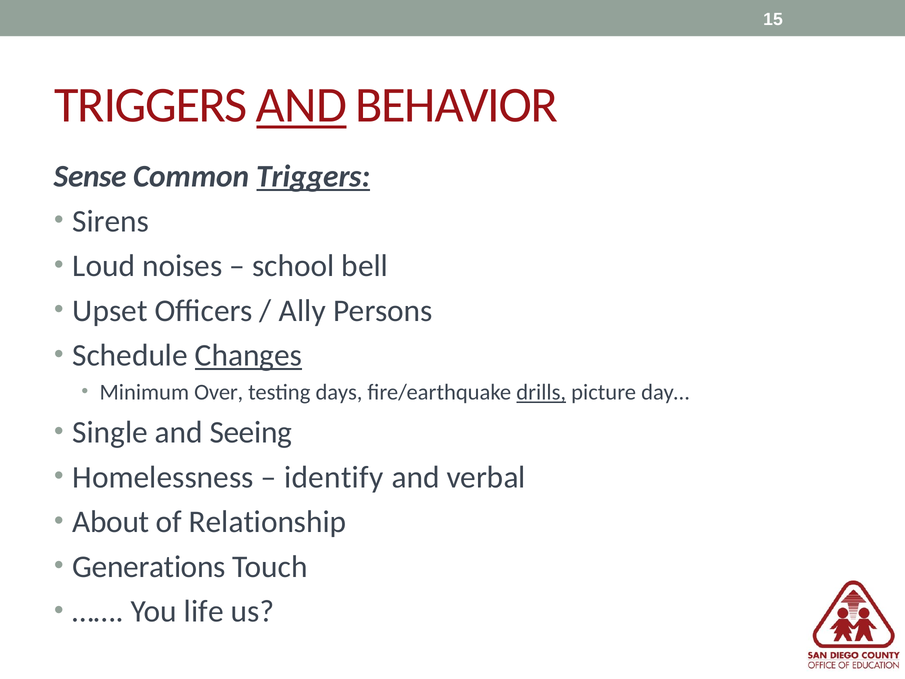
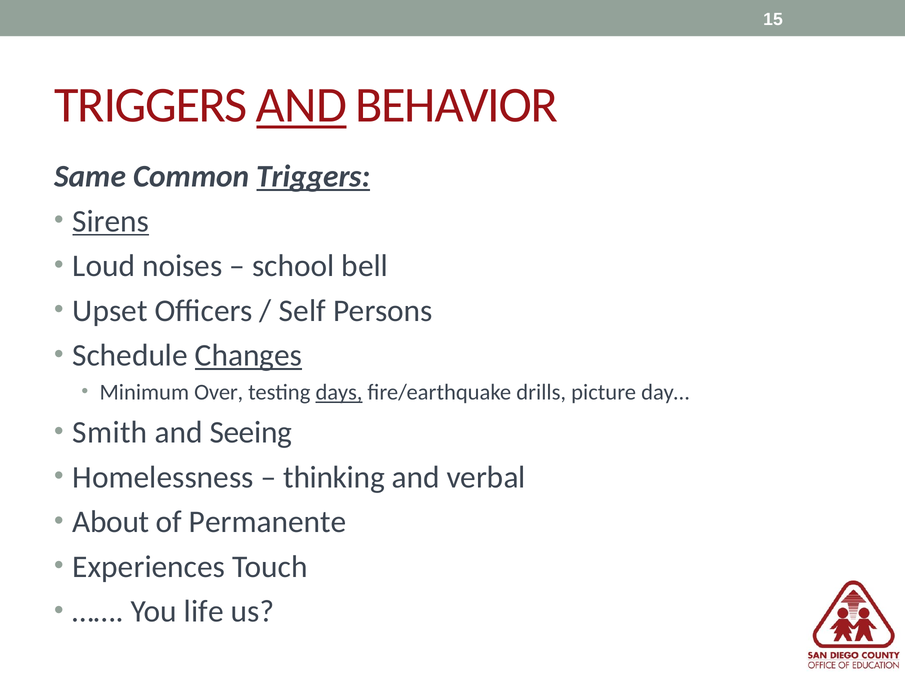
Sense: Sense -> Same
Sirens underline: none -> present
Ally: Ally -> Self
days underline: none -> present
drills underline: present -> none
Single: Single -> Smith
identify: identify -> thinking
Relationship: Relationship -> Permanente
Generations: Generations -> Experiences
